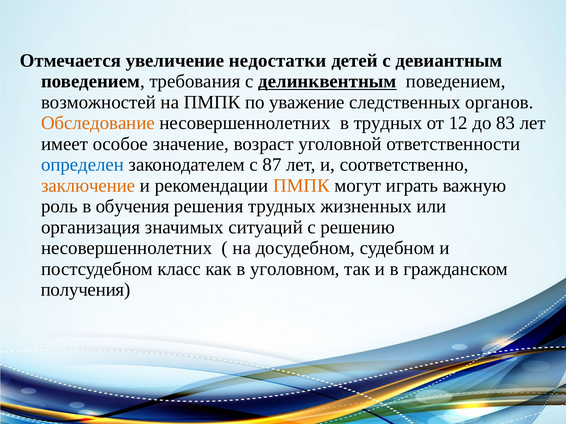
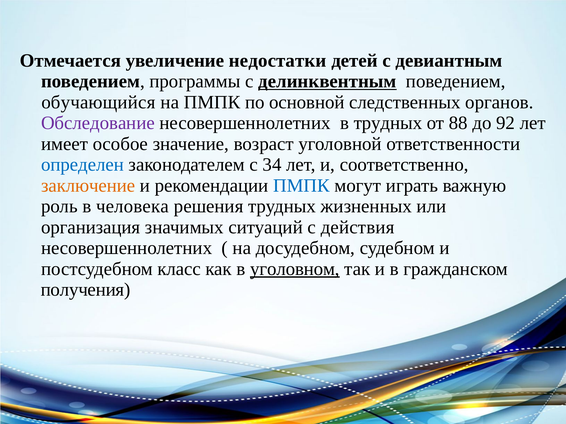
требования: требования -> программы
возможностей: возможностей -> обучающийся
уважение: уважение -> основной
Обследование colour: orange -> purple
12: 12 -> 88
83: 83 -> 92
87: 87 -> 34
ПМПК at (301, 186) colour: orange -> blue
обучения: обучения -> человека
решению: решению -> действия
уголовном underline: none -> present
